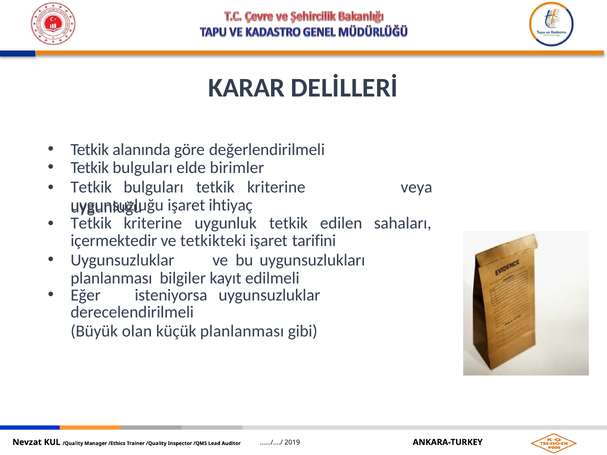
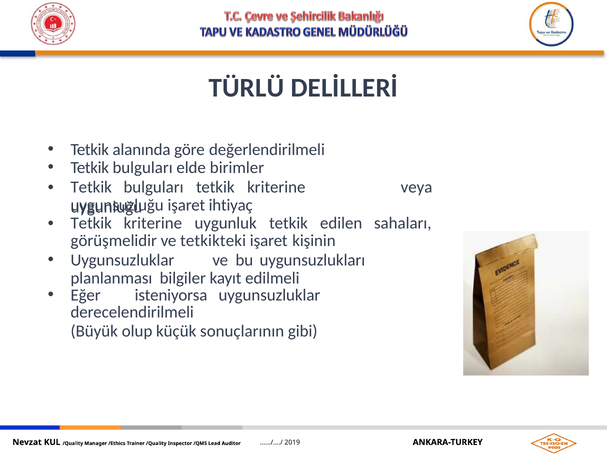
KARAR: KARAR -> TÜRLÜ
içermektedir: içermektedir -> görüşmelidir
tarifini: tarifini -> kişinin
olan: olan -> olup
küçük planlanması: planlanması -> sonuçlarının
